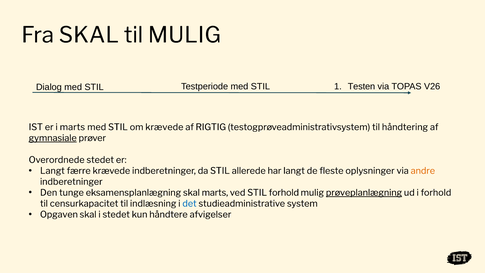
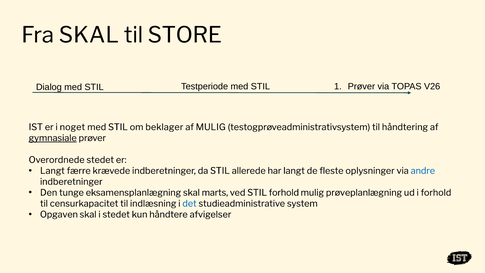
til MULIG: MULIG -> STORE
Testen at (361, 87): Testen -> Prøver
i marts: marts -> noget
om krævede: krævede -> beklager
af RIGTIG: RIGTIG -> MULIG
andre colour: orange -> blue
prøveplanlægning underline: present -> none
